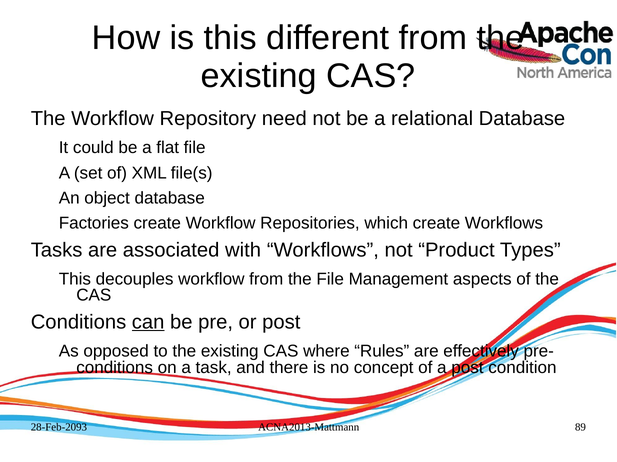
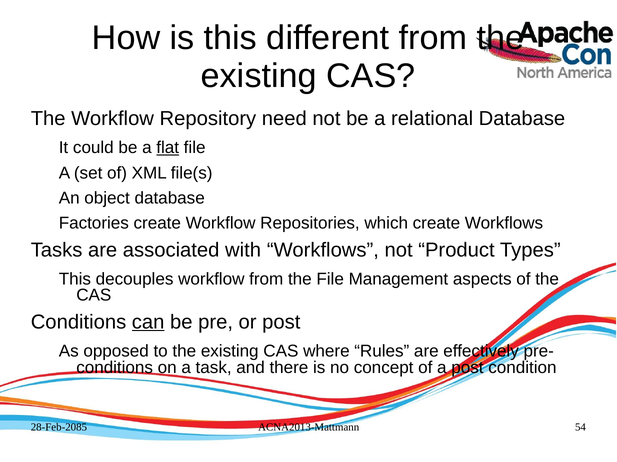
flat underline: none -> present
28-Feb-2093: 28-Feb-2093 -> 28-Feb-2085
89: 89 -> 54
